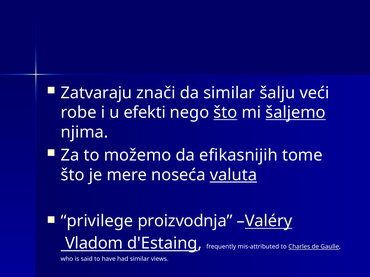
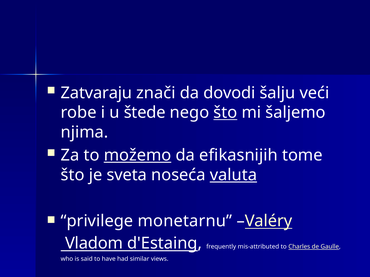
da similar: similar -> dovodi
efekti: efekti -> štede
šaljemo underline: present -> none
možemo underline: none -> present
mere: mere -> sveta
proizvodnja: proizvodnja -> monetarnu
